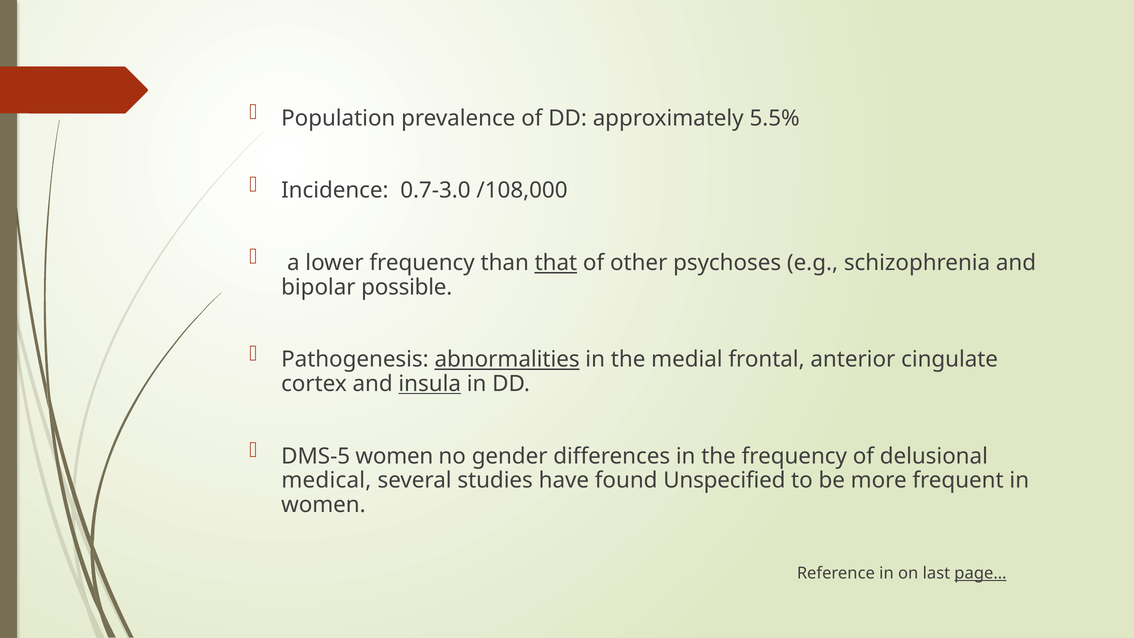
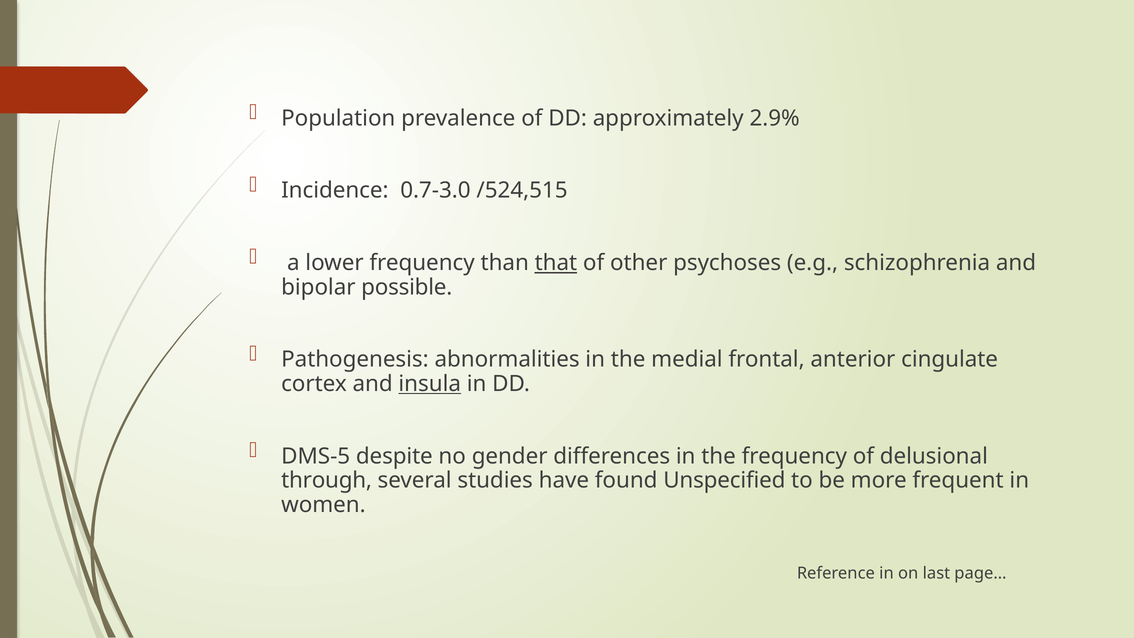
5.5%: 5.5% -> 2.9%
/108,000: /108,000 -> /524,515
abnormalities underline: present -> none
DMS-5 women: women -> despite
medical: medical -> through
page… underline: present -> none
